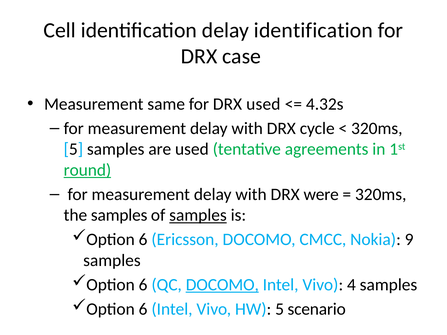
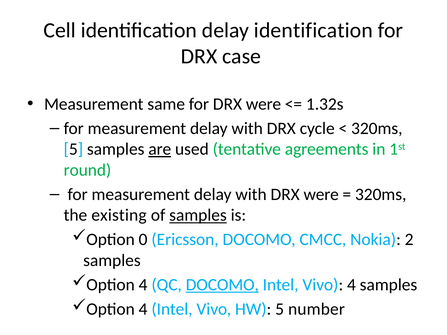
for DRX used: used -> were
4.32s: 4.32s -> 1.32s
are underline: none -> present
round underline: present -> none
the samples: samples -> existing
6 at (143, 240): 6 -> 0
9: 9 -> 2
6 at (143, 285): 6 -> 4
6 at (143, 309): 6 -> 4
scenario: scenario -> number
